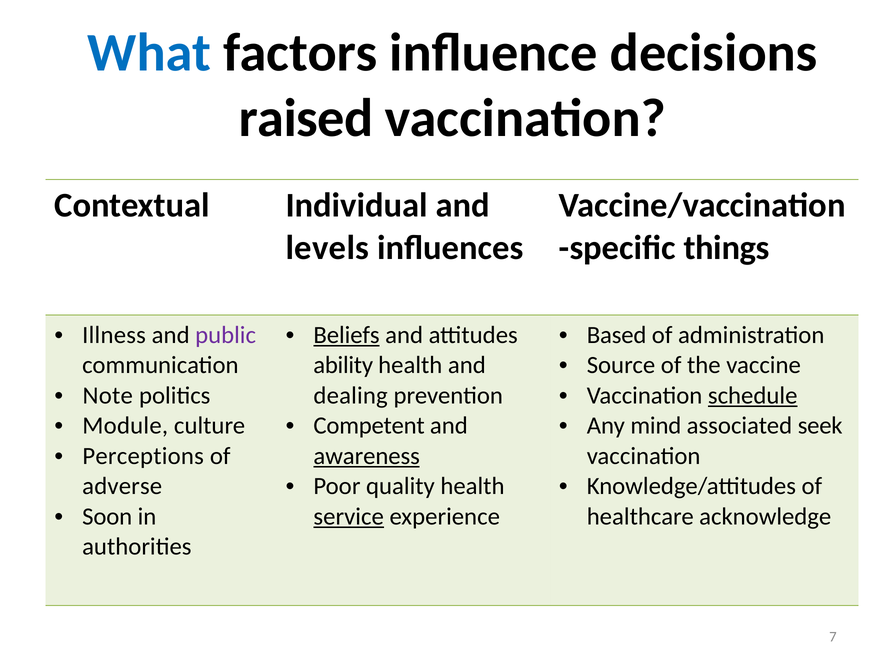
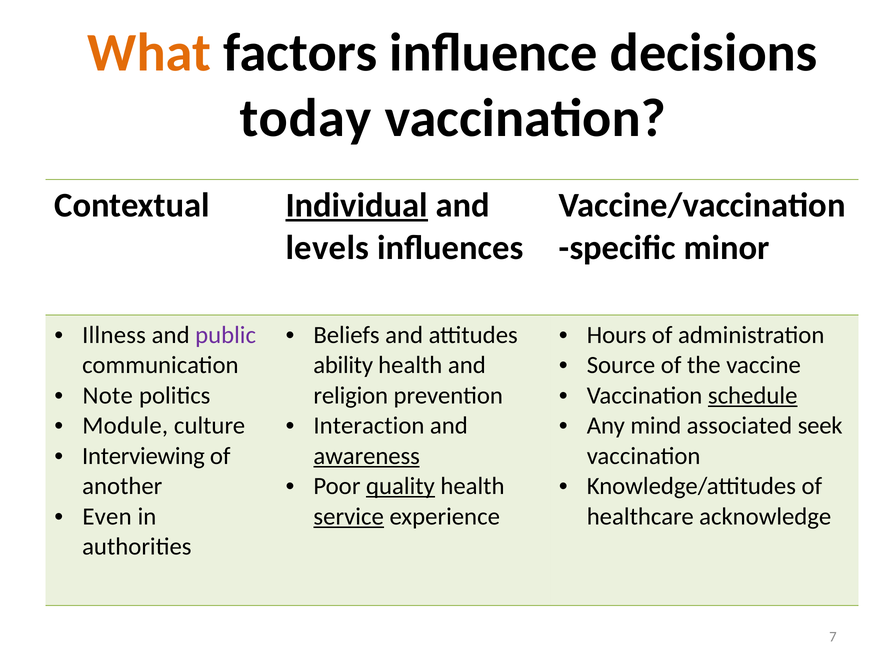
What colour: blue -> orange
raised: raised -> today
Individual underline: none -> present
things: things -> minor
Beliefs underline: present -> none
Based: Based -> Hours
dealing: dealing -> religion
Competent: Competent -> Interaction
Perceptions: Perceptions -> Interviewing
quality underline: none -> present
adverse: adverse -> another
Soon: Soon -> Even
